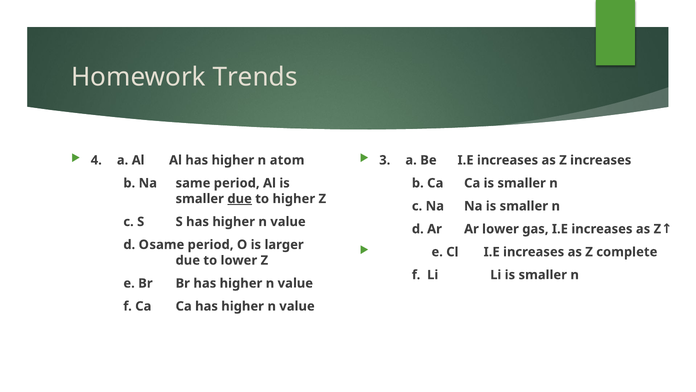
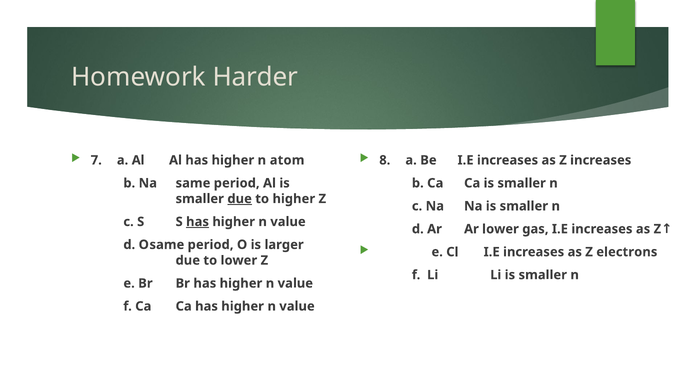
Trends: Trends -> Harder
4: 4 -> 7
3: 3 -> 8
has at (198, 221) underline: none -> present
complete: complete -> electrons
